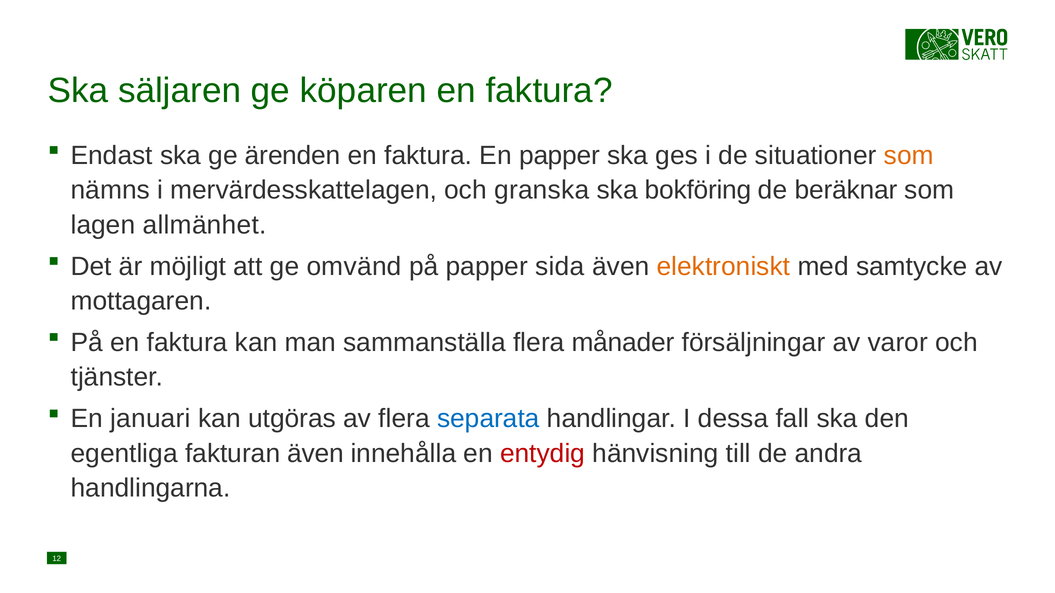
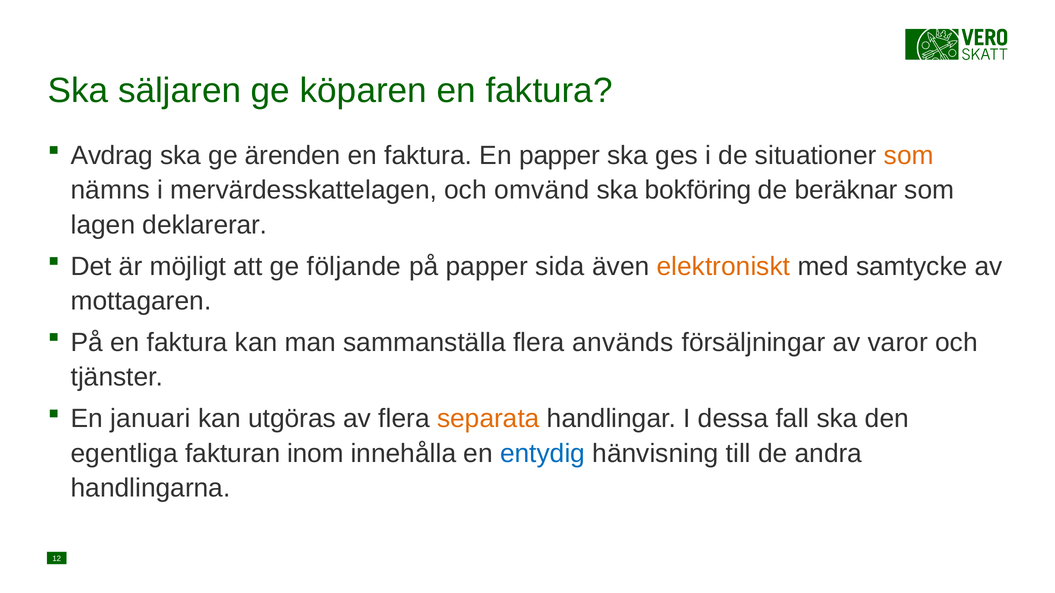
Endast: Endast -> Avdrag
granska: granska -> omvänd
allmänhet: allmänhet -> deklarerar
omvänd: omvänd -> följande
månader: månader -> används
separata colour: blue -> orange
fakturan även: även -> inom
entydig colour: red -> blue
